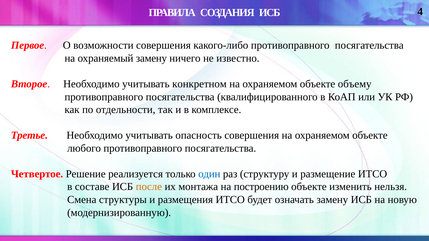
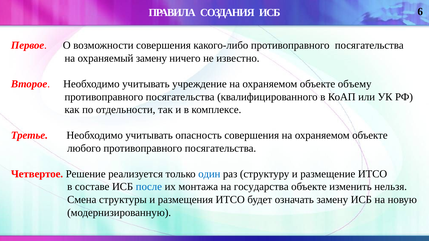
4: 4 -> 6
конкретном: конкретном -> учреждение
после colour: orange -> blue
построению: построению -> государства
